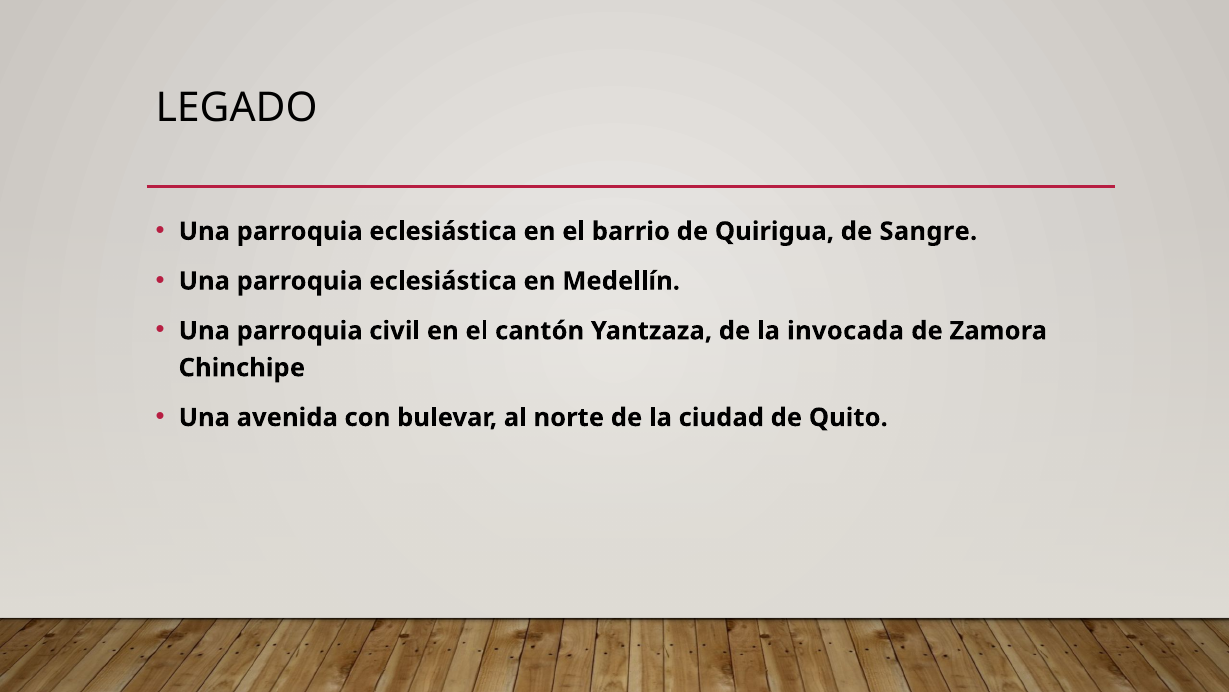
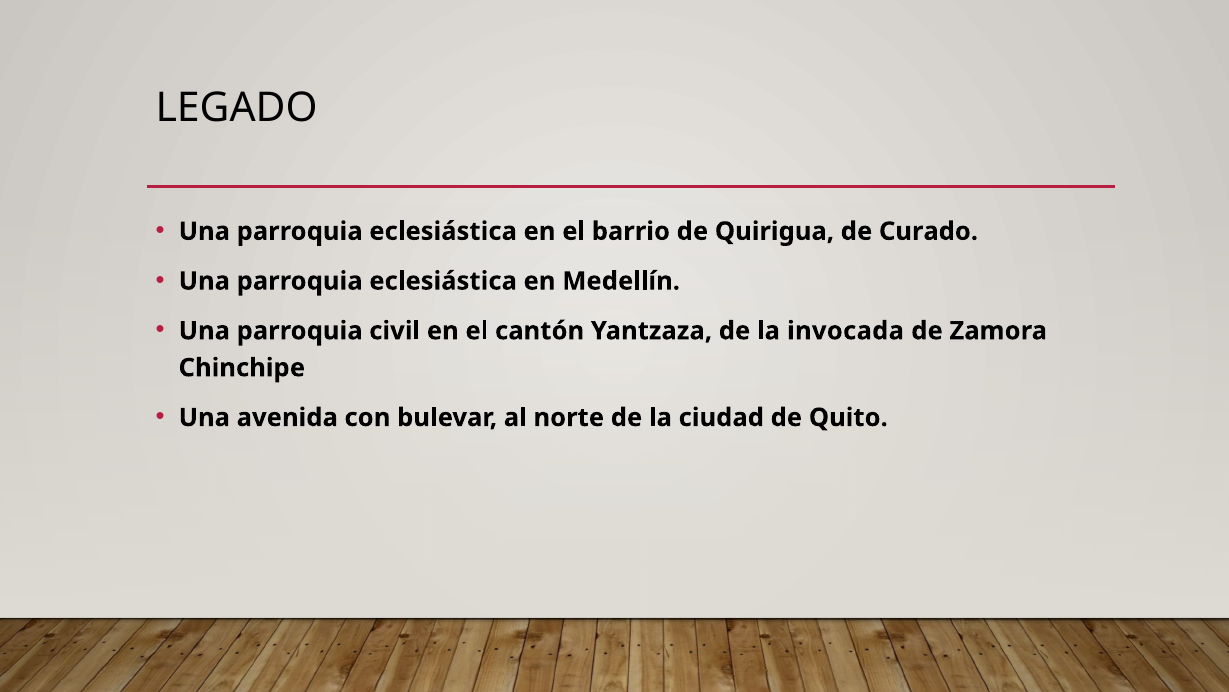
Sangre: Sangre -> Curado
